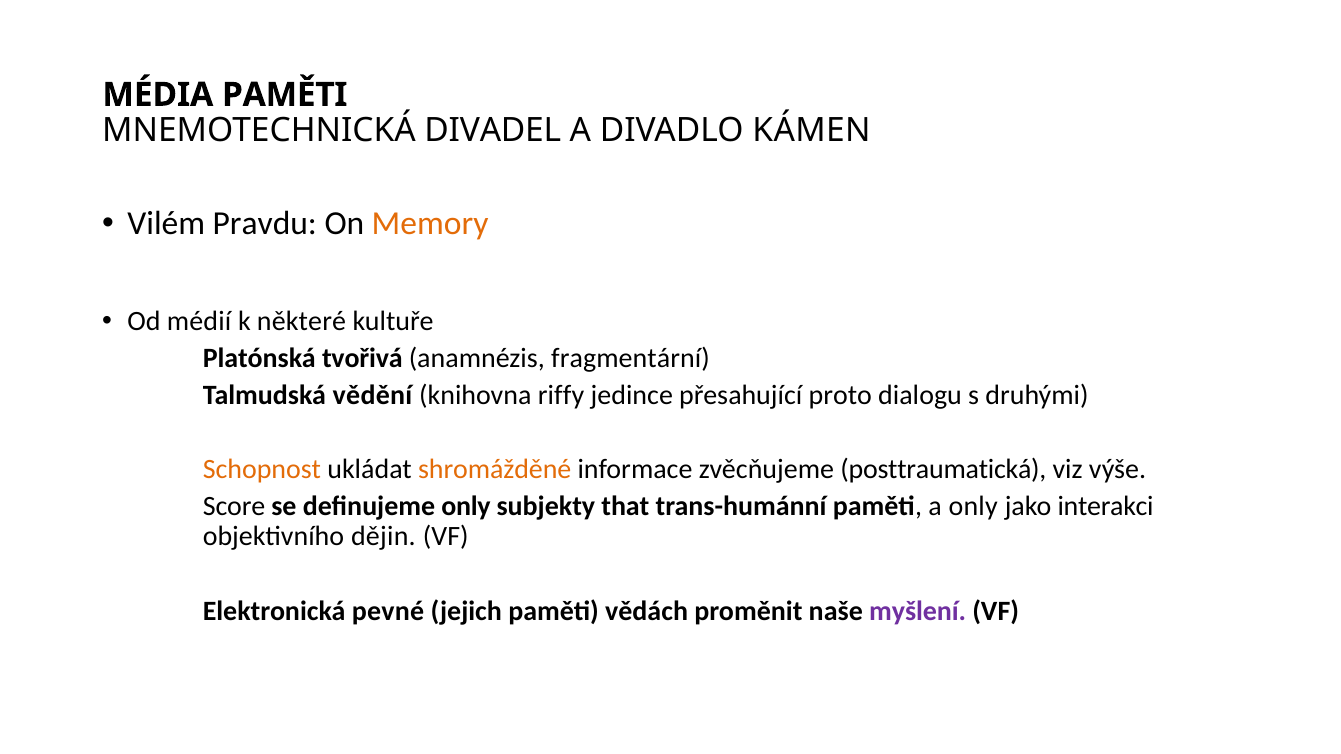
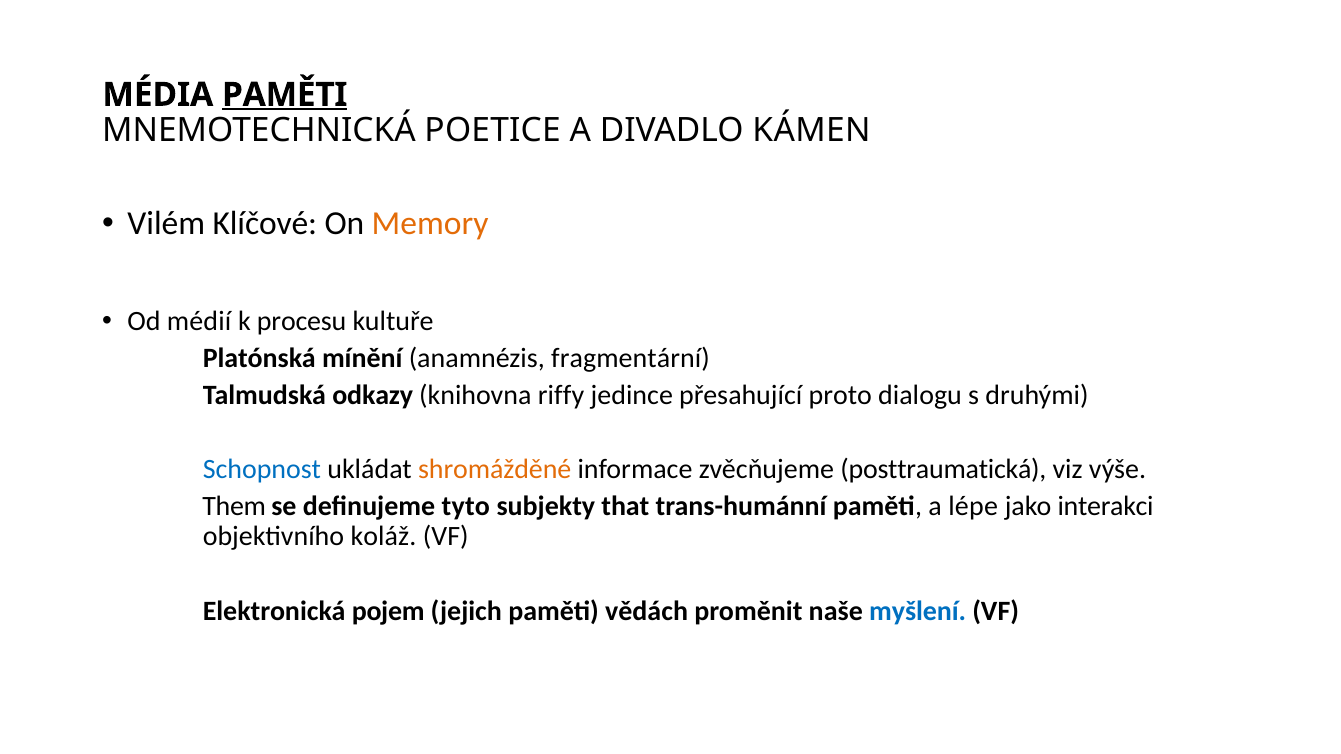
PAMĚTI at (285, 95) underline: none -> present
DIVADEL: DIVADEL -> POETICE
Pravdu: Pravdu -> Klíčové
některé: některé -> procesu
tvořivá: tvořivá -> mínění
vědění: vědění -> odkazy
Schopnost colour: orange -> blue
Score: Score -> Them
definujeme only: only -> tyto
a only: only -> lépe
dějin: dějin -> koláž
pevné: pevné -> pojem
myšlení colour: purple -> blue
